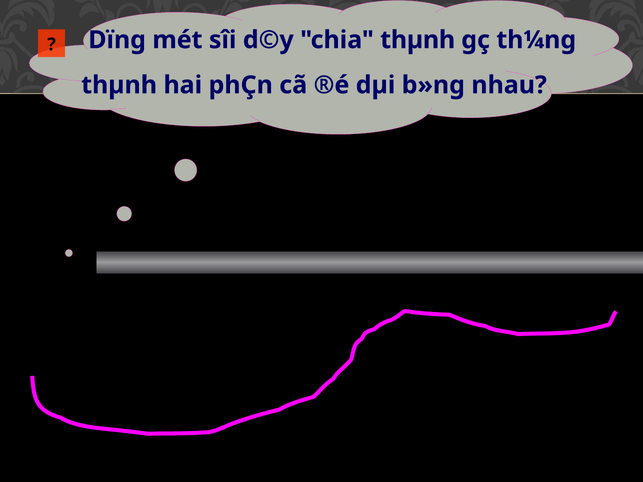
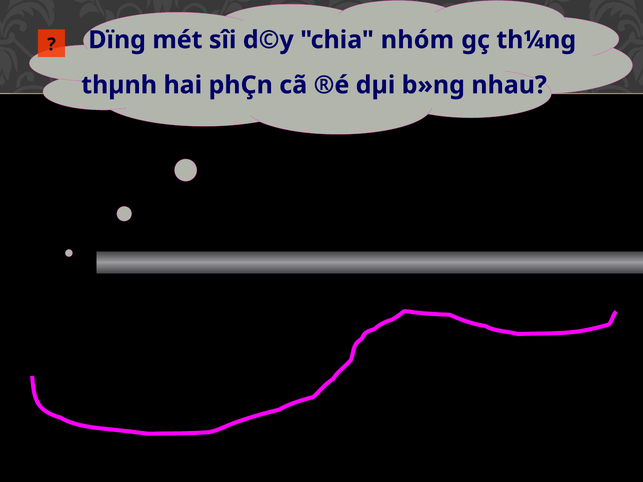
chia thµnh: thµnh -> nhóm
